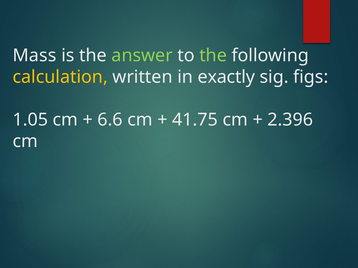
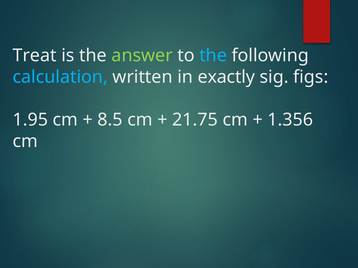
Mass: Mass -> Treat
the at (213, 56) colour: light green -> light blue
calculation colour: yellow -> light blue
1.05: 1.05 -> 1.95
6.6: 6.6 -> 8.5
41.75: 41.75 -> 21.75
2.396: 2.396 -> 1.356
